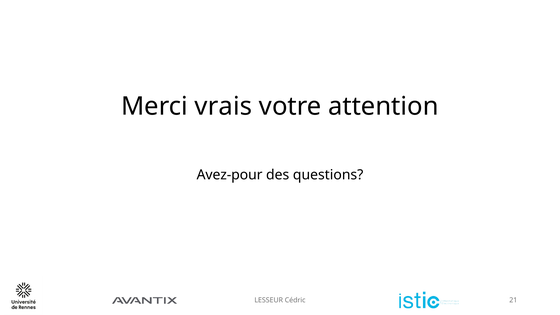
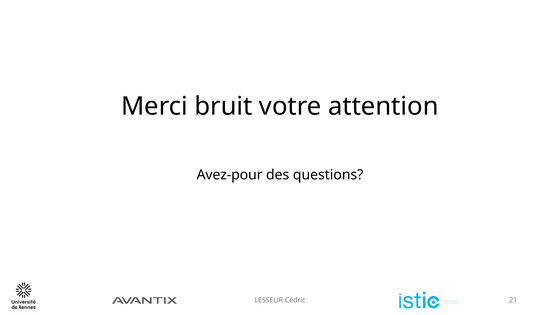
vrais: vrais -> bruit
